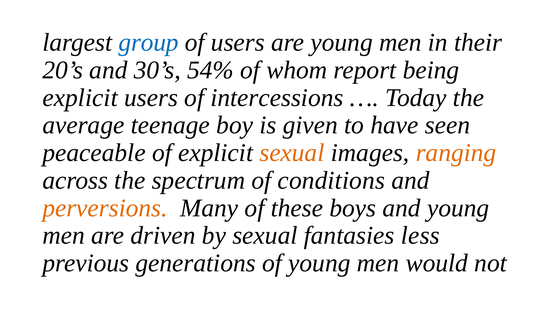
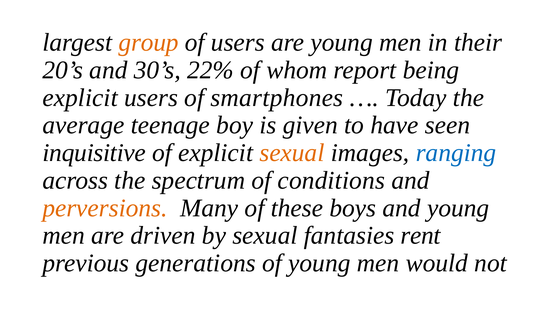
group colour: blue -> orange
54%: 54% -> 22%
intercessions: intercessions -> smartphones
peaceable: peaceable -> inquisitive
ranging colour: orange -> blue
less: less -> rent
